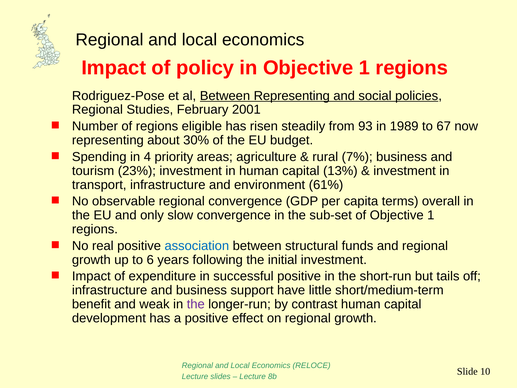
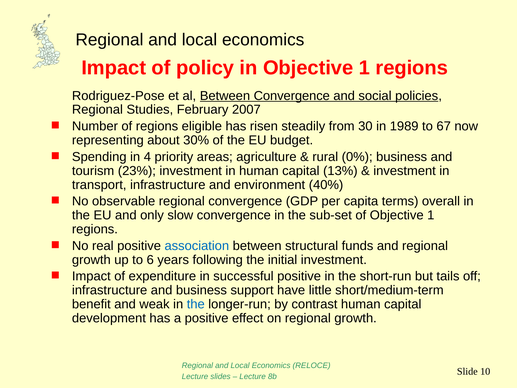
Between Representing: Representing -> Convergence
2001: 2001 -> 2007
93: 93 -> 30
7%: 7% -> 0%
61%: 61% -> 40%
the at (196, 304) colour: purple -> blue
